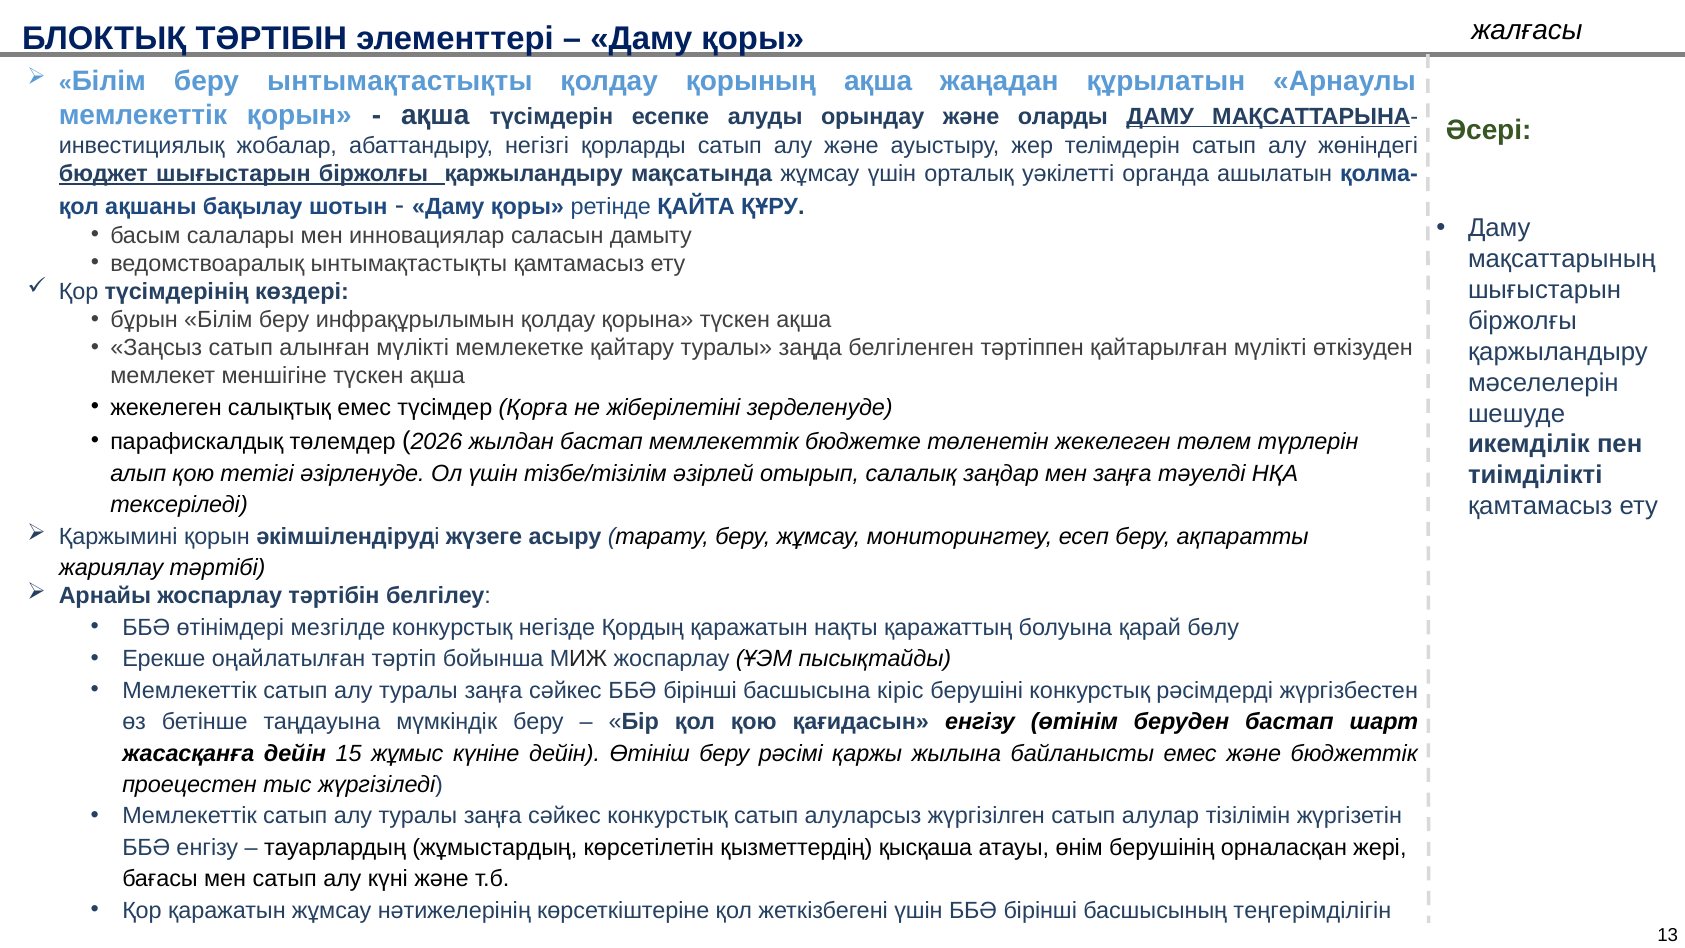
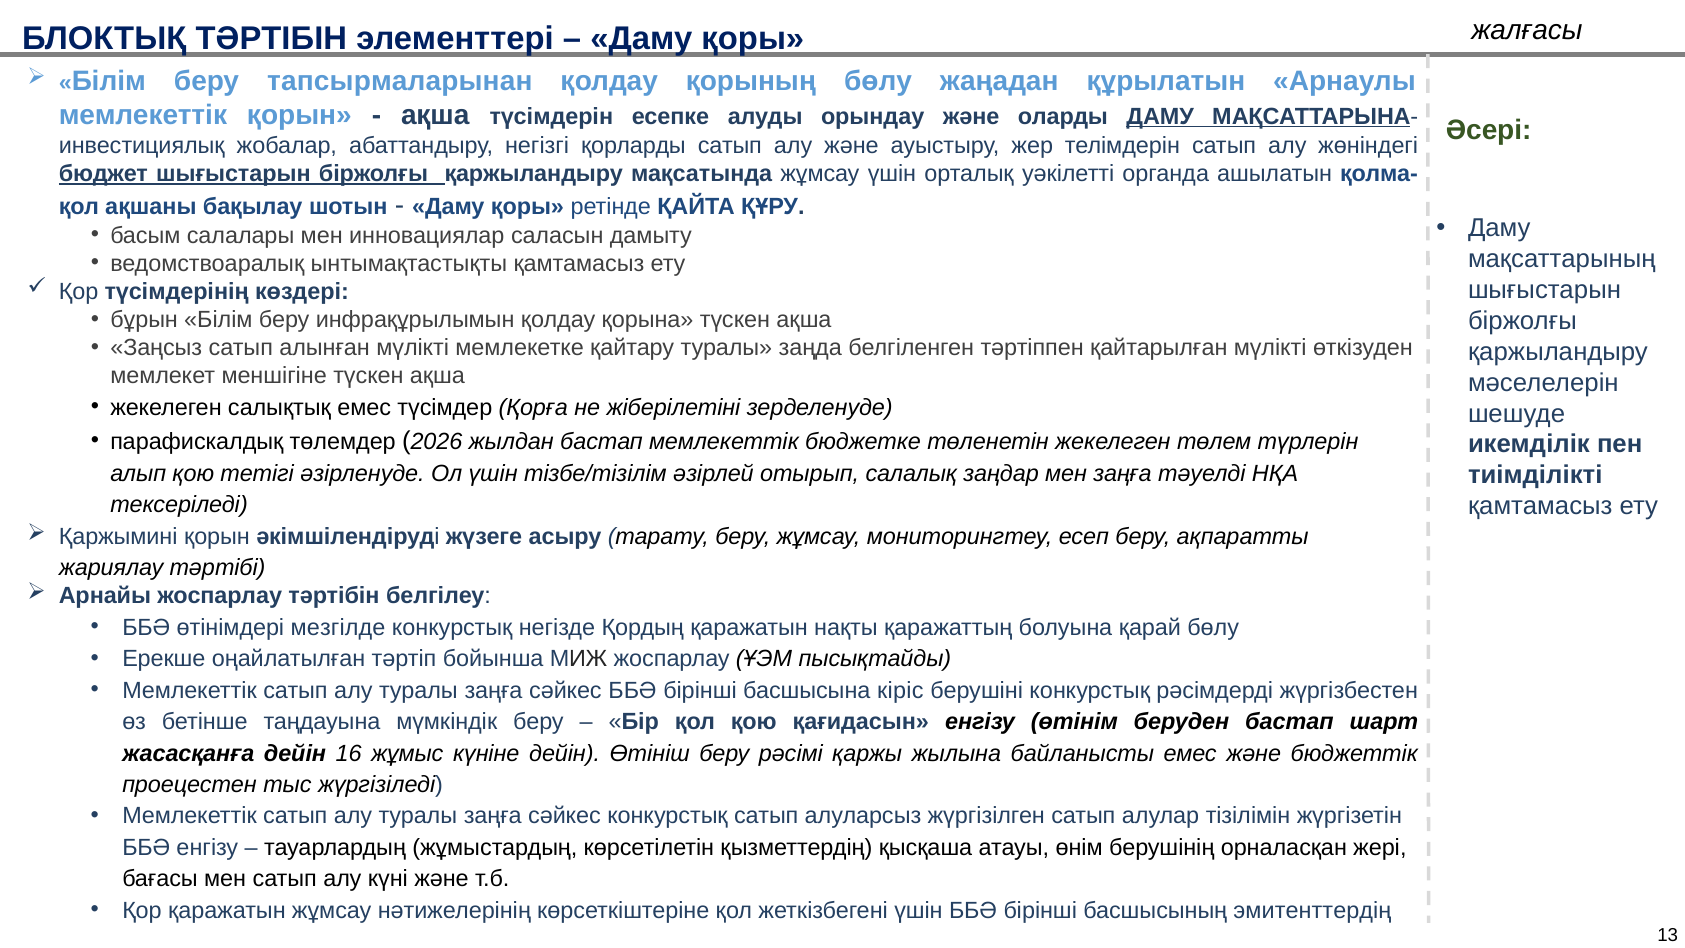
беру ынтымақтастықты: ынтымақтастықты -> тапсырмаларынан
қорының ақша: ақша -> бөлу
15: 15 -> 16
теңгерімділігін: теңгерімділігін -> эмитенттердің
